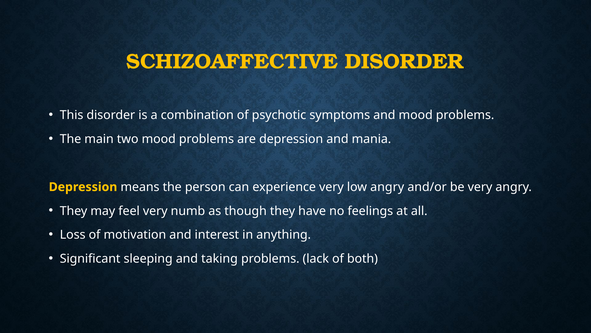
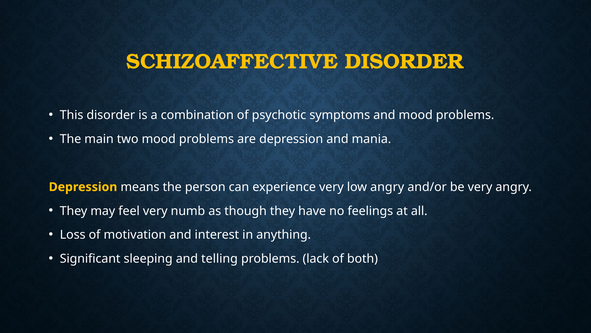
taking: taking -> telling
